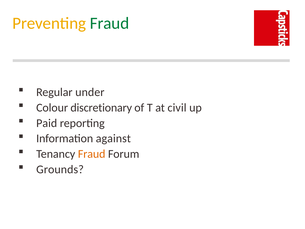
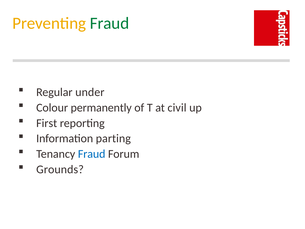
discretionary: discretionary -> permanently
Paid: Paid -> First
against: against -> parting
Fraud at (92, 154) colour: orange -> blue
